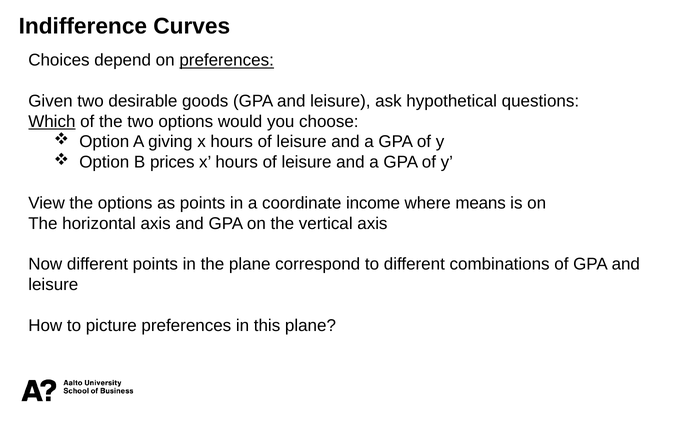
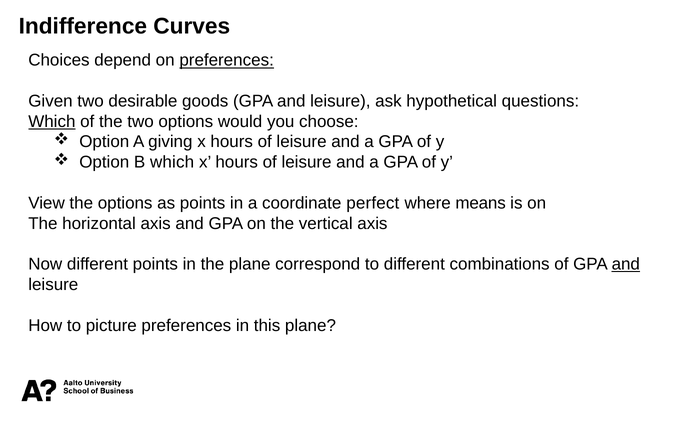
B prices: prices -> which
income: income -> perfect
and at (626, 264) underline: none -> present
